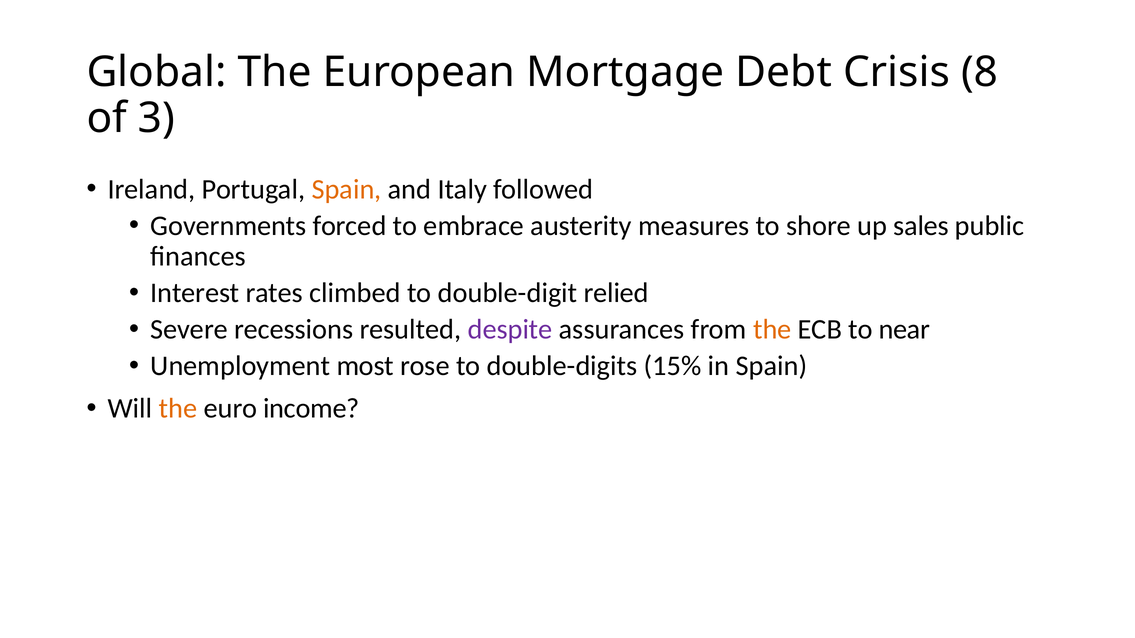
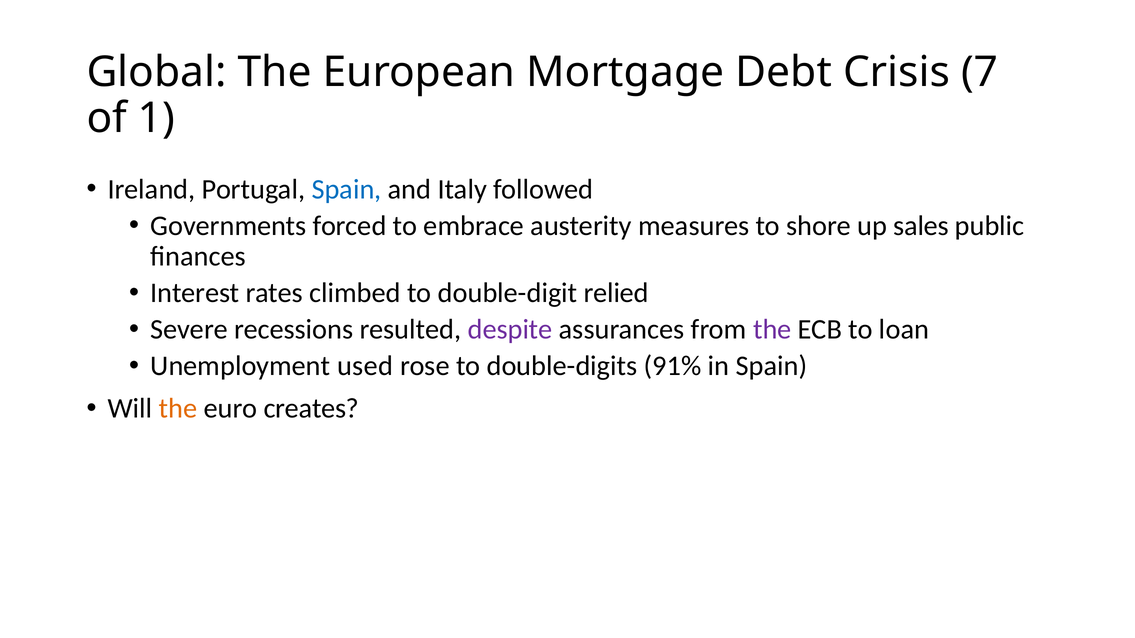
8: 8 -> 7
3: 3 -> 1
Spain at (347, 189) colour: orange -> blue
the at (772, 330) colour: orange -> purple
near: near -> loan
most: most -> used
15%: 15% -> 91%
income: income -> creates
